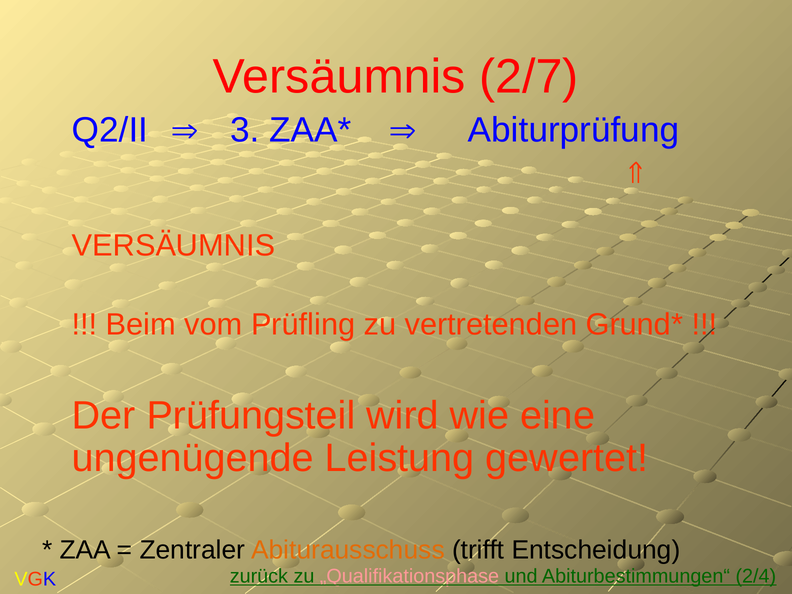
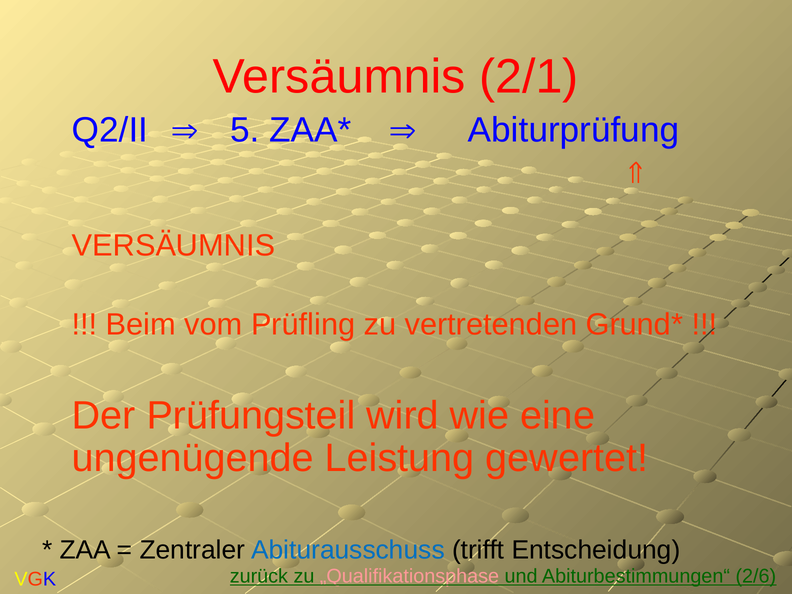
2/7: 2/7 -> 2/1
3: 3 -> 5
Abiturausschuss colour: orange -> blue
2/4: 2/4 -> 2/6
